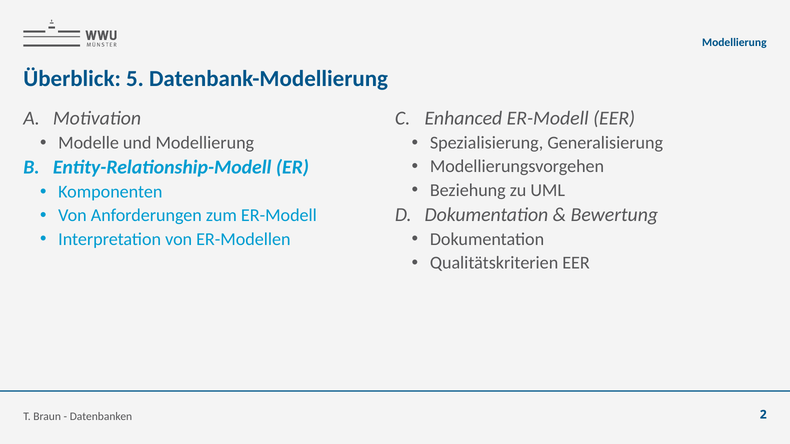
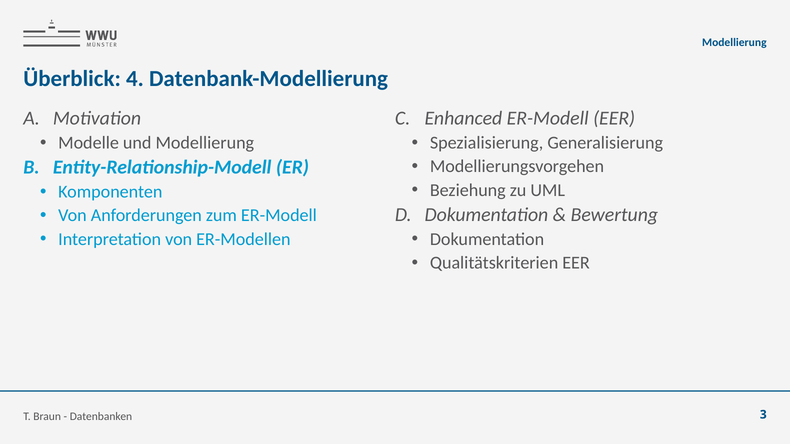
5: 5 -> 4
2: 2 -> 3
